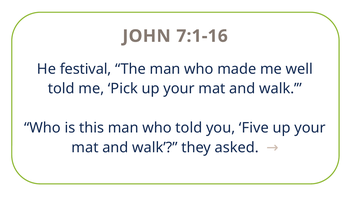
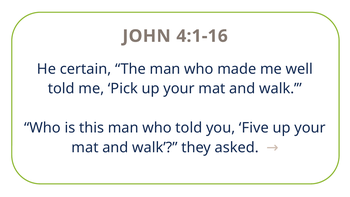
7:1-16: 7:1-16 -> 4:1-16
festival: festival -> certain
